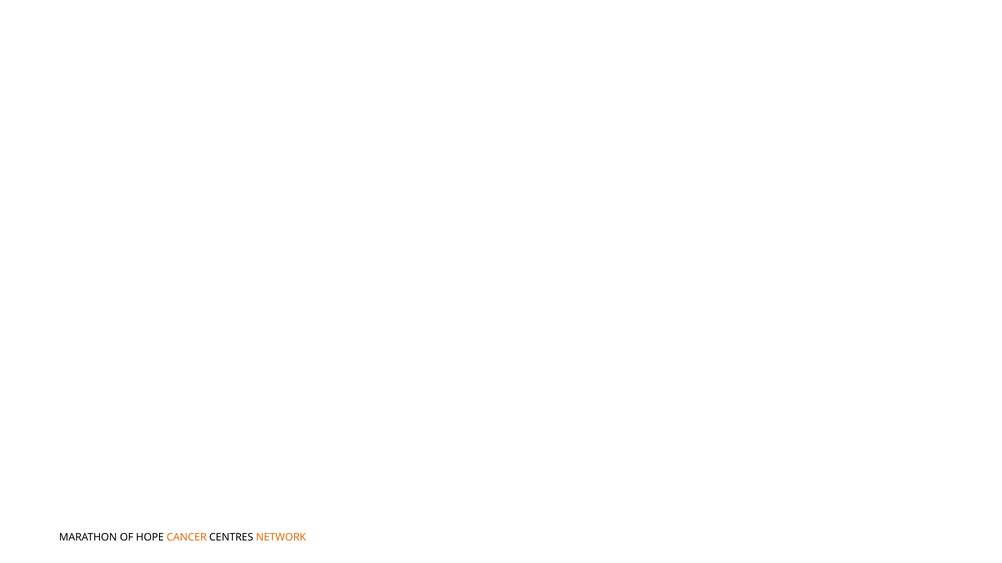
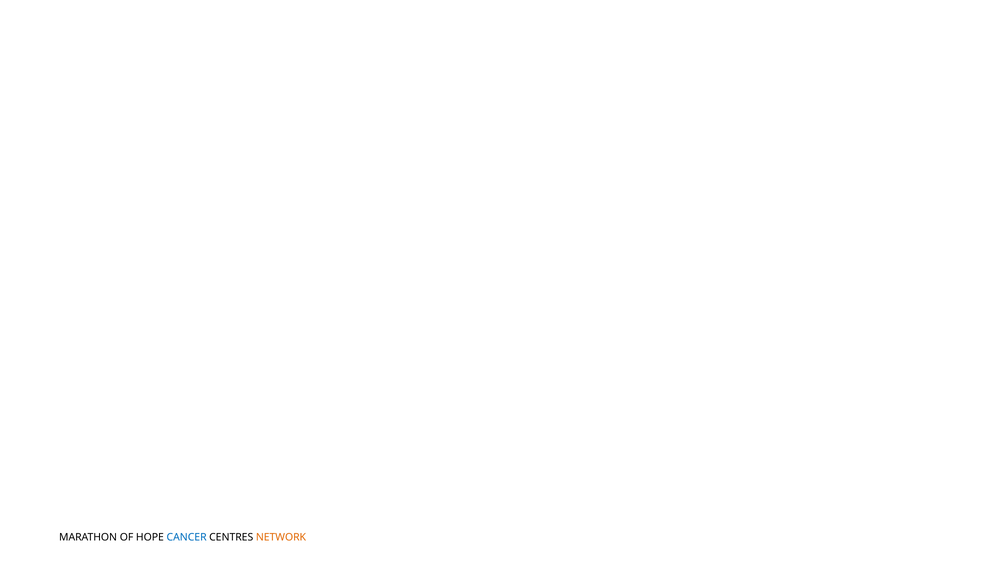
CANCER colour: orange -> blue
